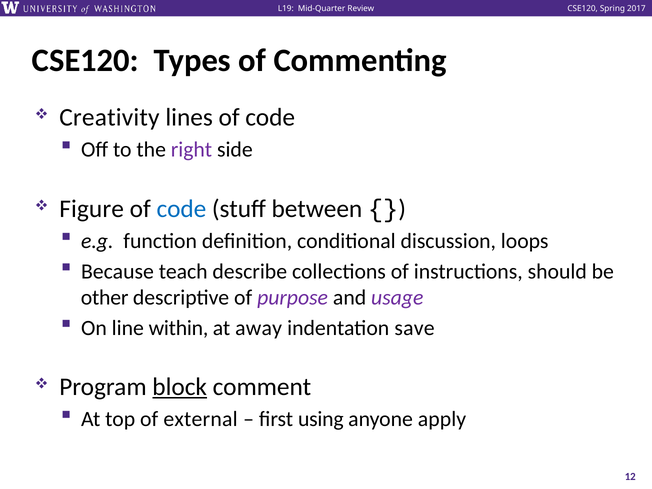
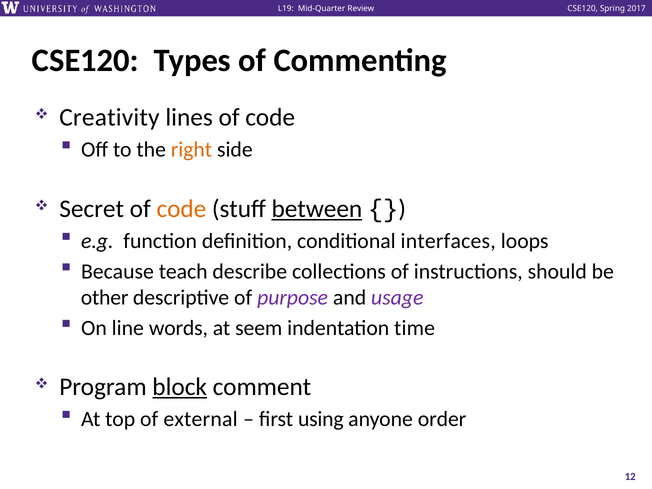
right colour: purple -> orange
Figure: Figure -> Secret
code at (181, 209) colour: blue -> orange
between underline: none -> present
discussion: discussion -> interfaces
within: within -> words
away: away -> seem
save: save -> time
apply: apply -> order
